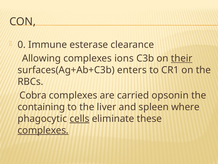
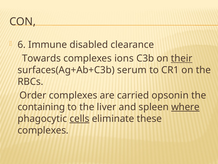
0: 0 -> 6
esterase: esterase -> disabled
Allowing: Allowing -> Towards
enters: enters -> serum
Cobra: Cobra -> Order
where underline: none -> present
complexes at (43, 130) underline: present -> none
